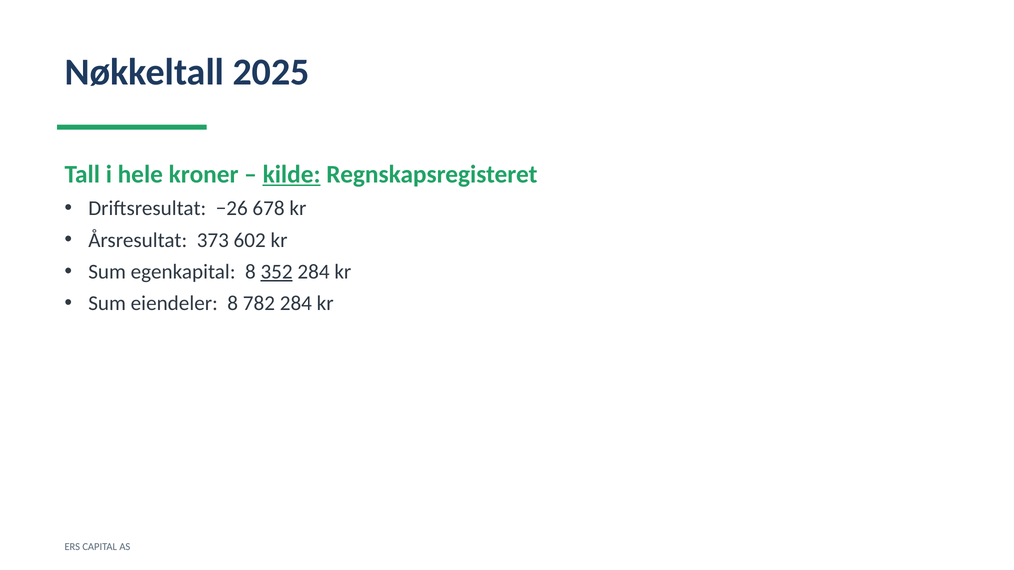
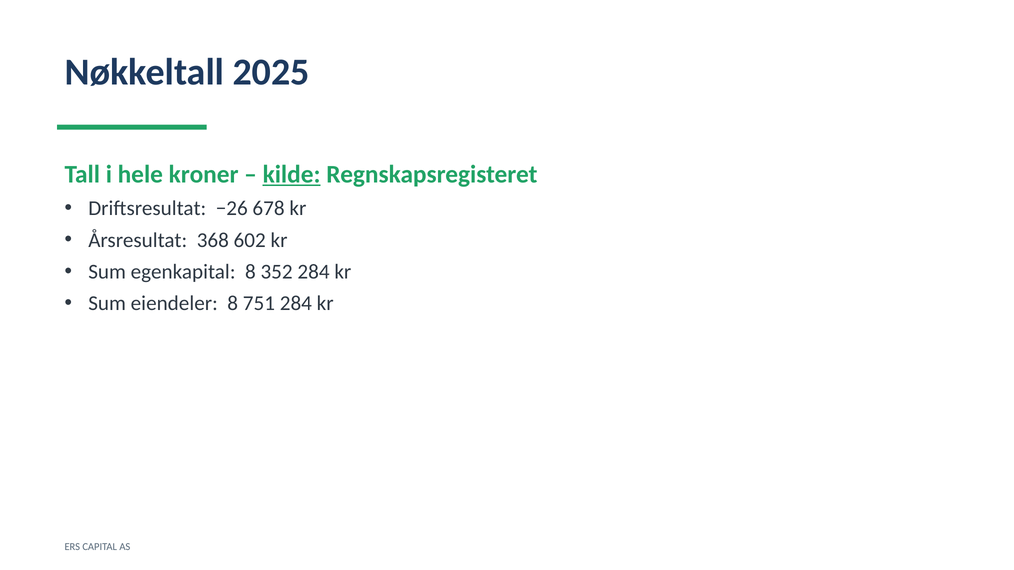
373: 373 -> 368
352 underline: present -> none
782: 782 -> 751
